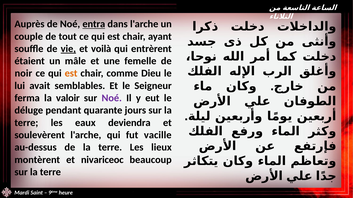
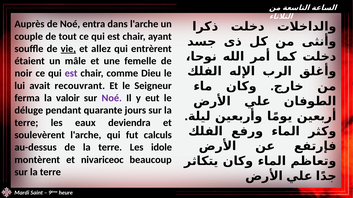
entra underline: present -> none
voilà: voilà -> allez
est at (71, 74) colour: orange -> purple
semblables: semblables -> recouvrant
vacille: vacille -> calculs
lieux: lieux -> idole
